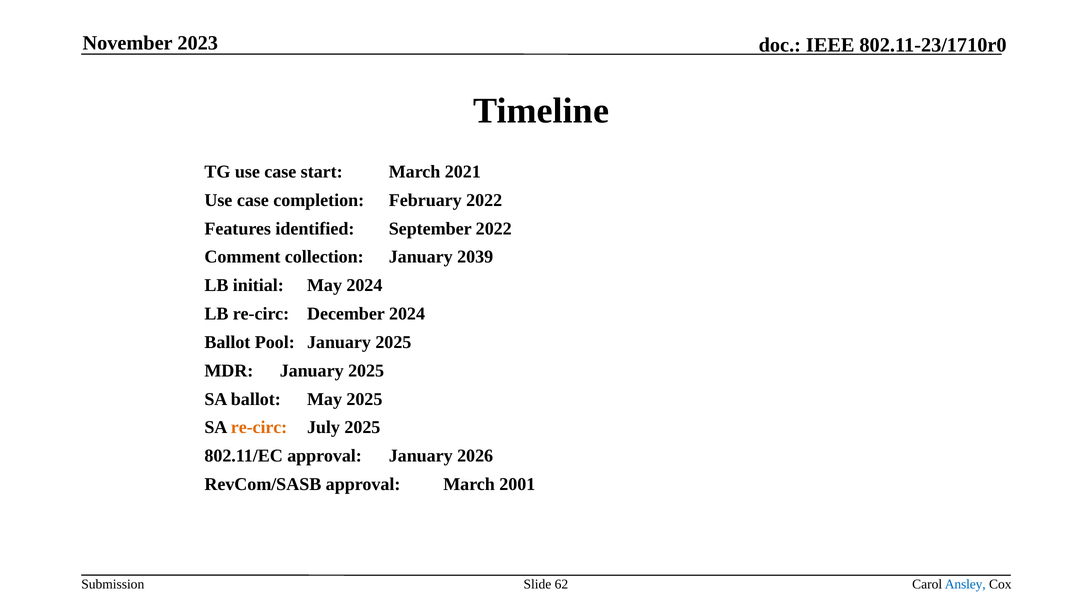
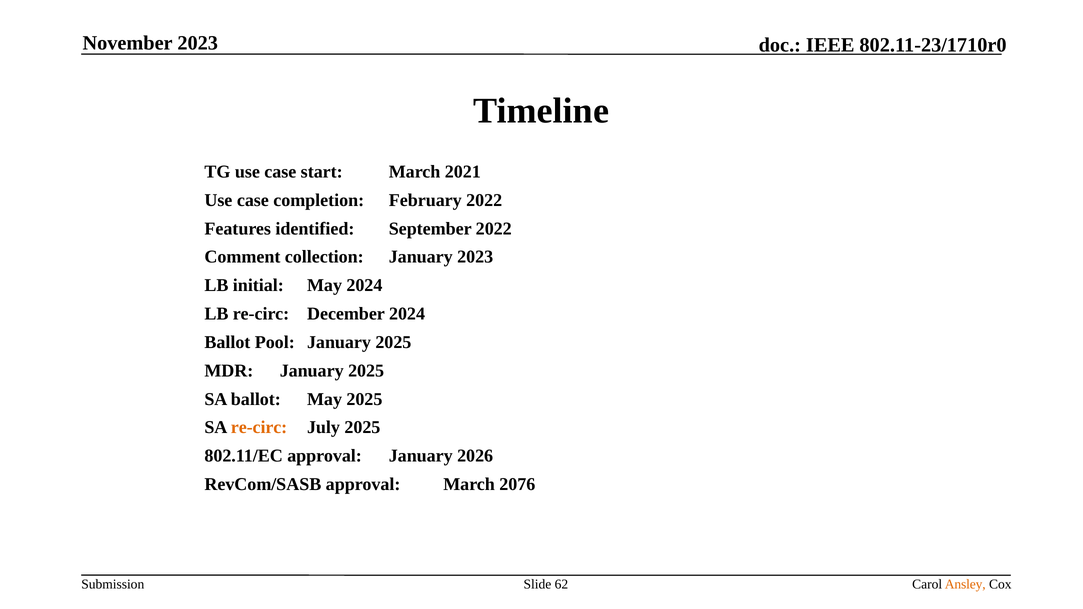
January 2039: 2039 -> 2023
2001: 2001 -> 2076
Ansley colour: blue -> orange
